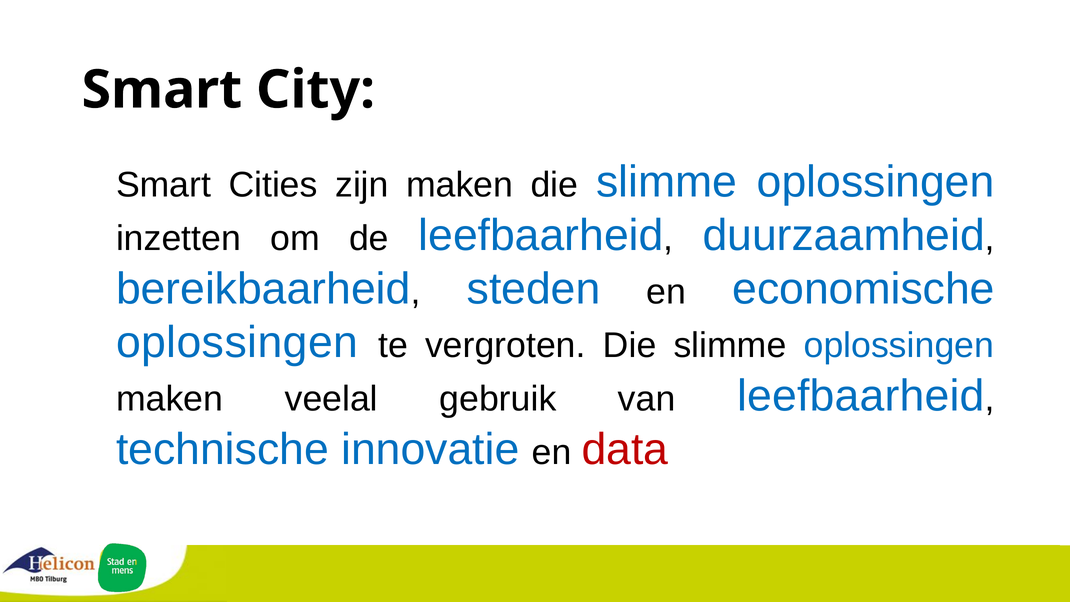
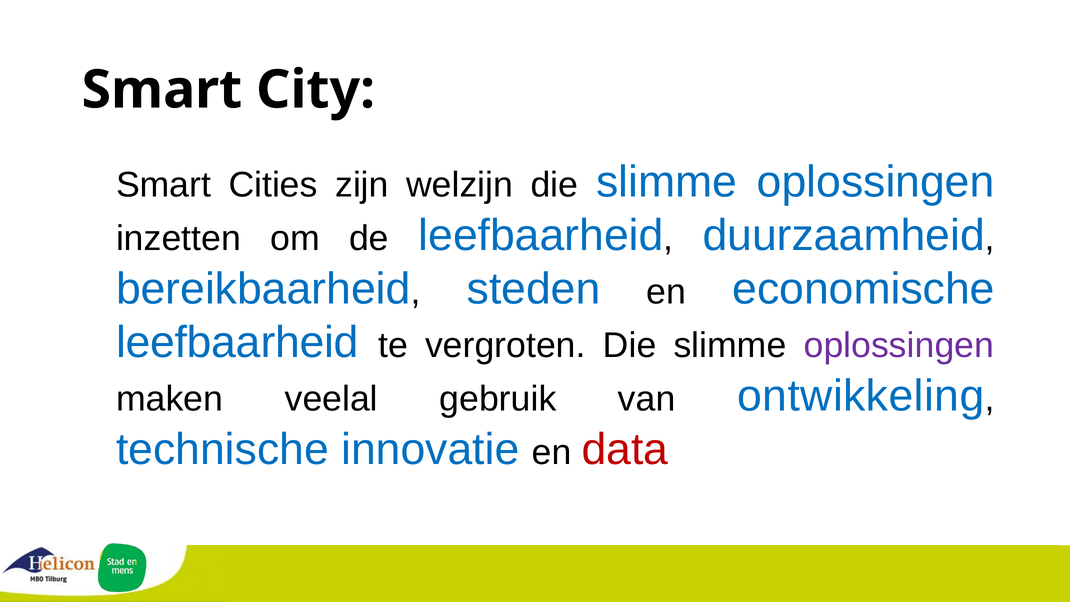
zijn maken: maken -> welzijn
oplossingen at (237, 343): oplossingen -> leefbaarheid
oplossingen at (899, 346) colour: blue -> purple
van leefbaarheid: leefbaarheid -> ontwikkeling
